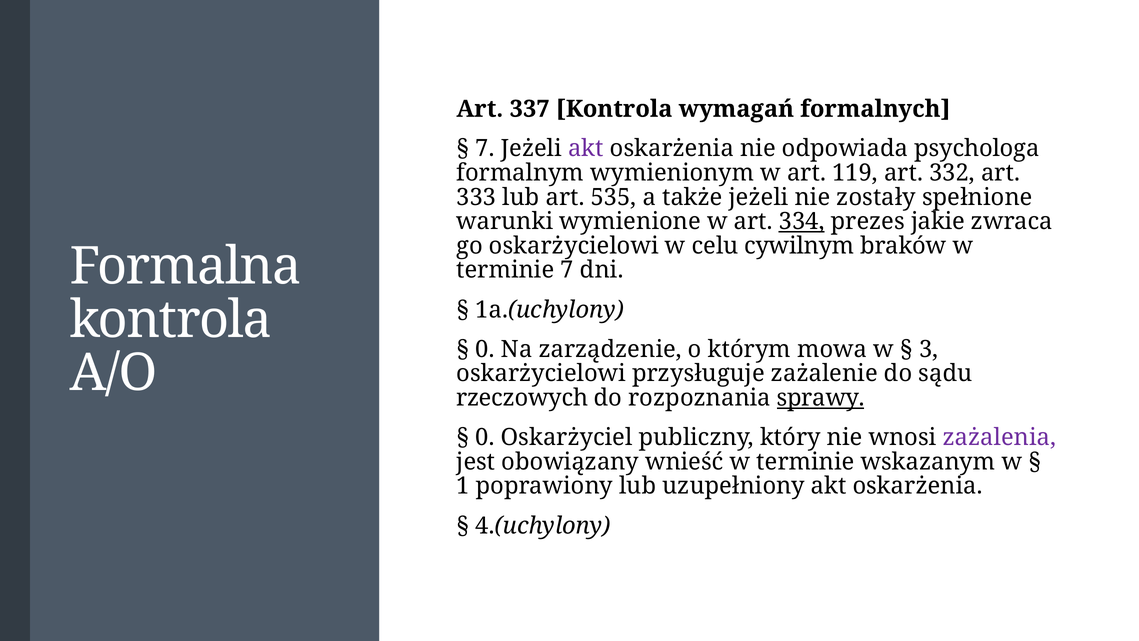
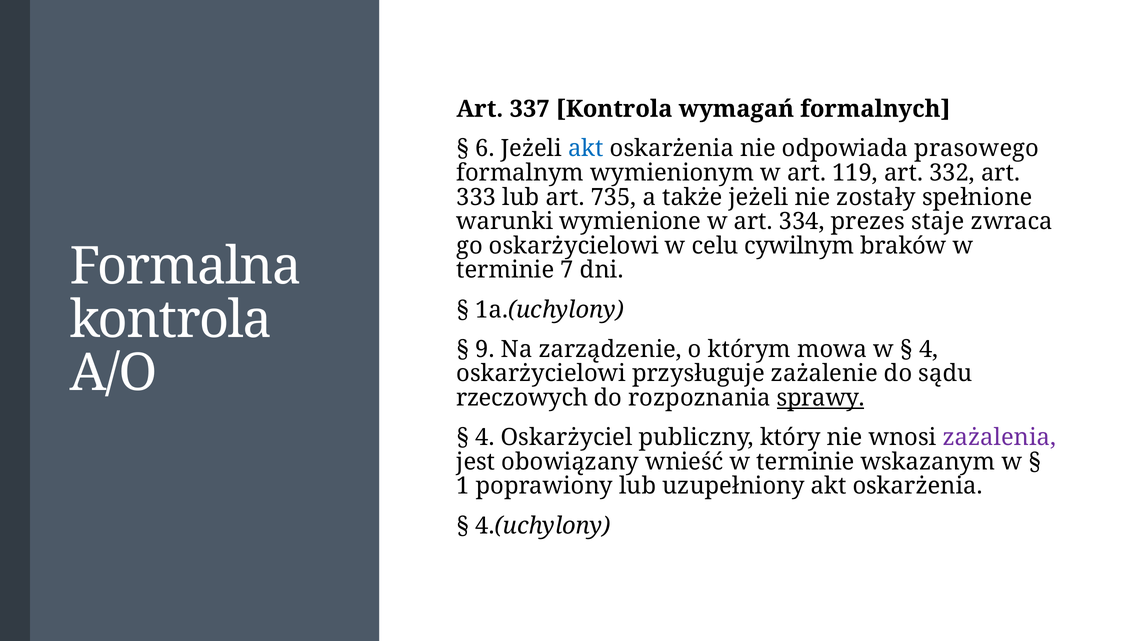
7 at (485, 149): 7 -> 6
akt at (586, 149) colour: purple -> blue
psychologa: psychologa -> prasowego
535: 535 -> 735
334 underline: present -> none
jakie: jakie -> staje
0 at (485, 349): 0 -> 9
3 at (929, 349): 3 -> 4
0 at (485, 437): 0 -> 4
